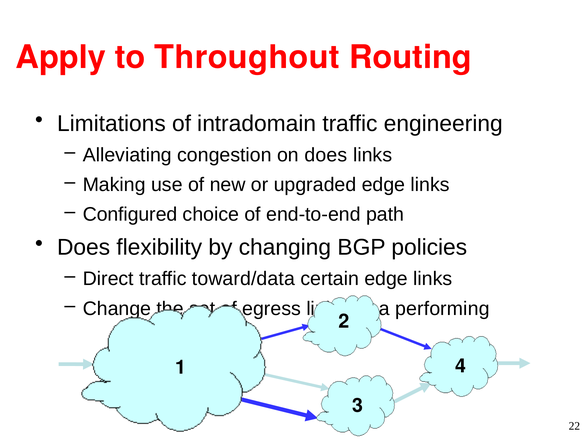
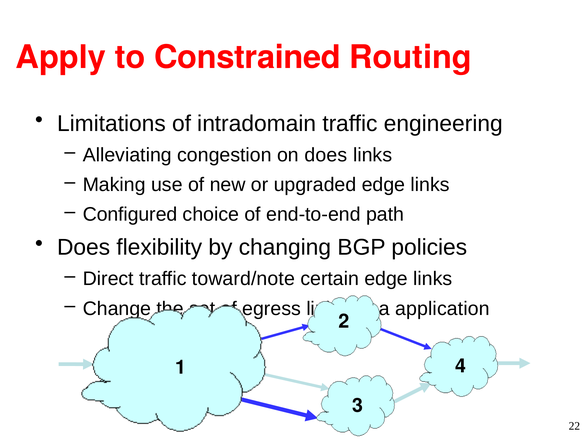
Throughout: Throughout -> Constrained
toward/data: toward/data -> toward/note
performing: performing -> application
